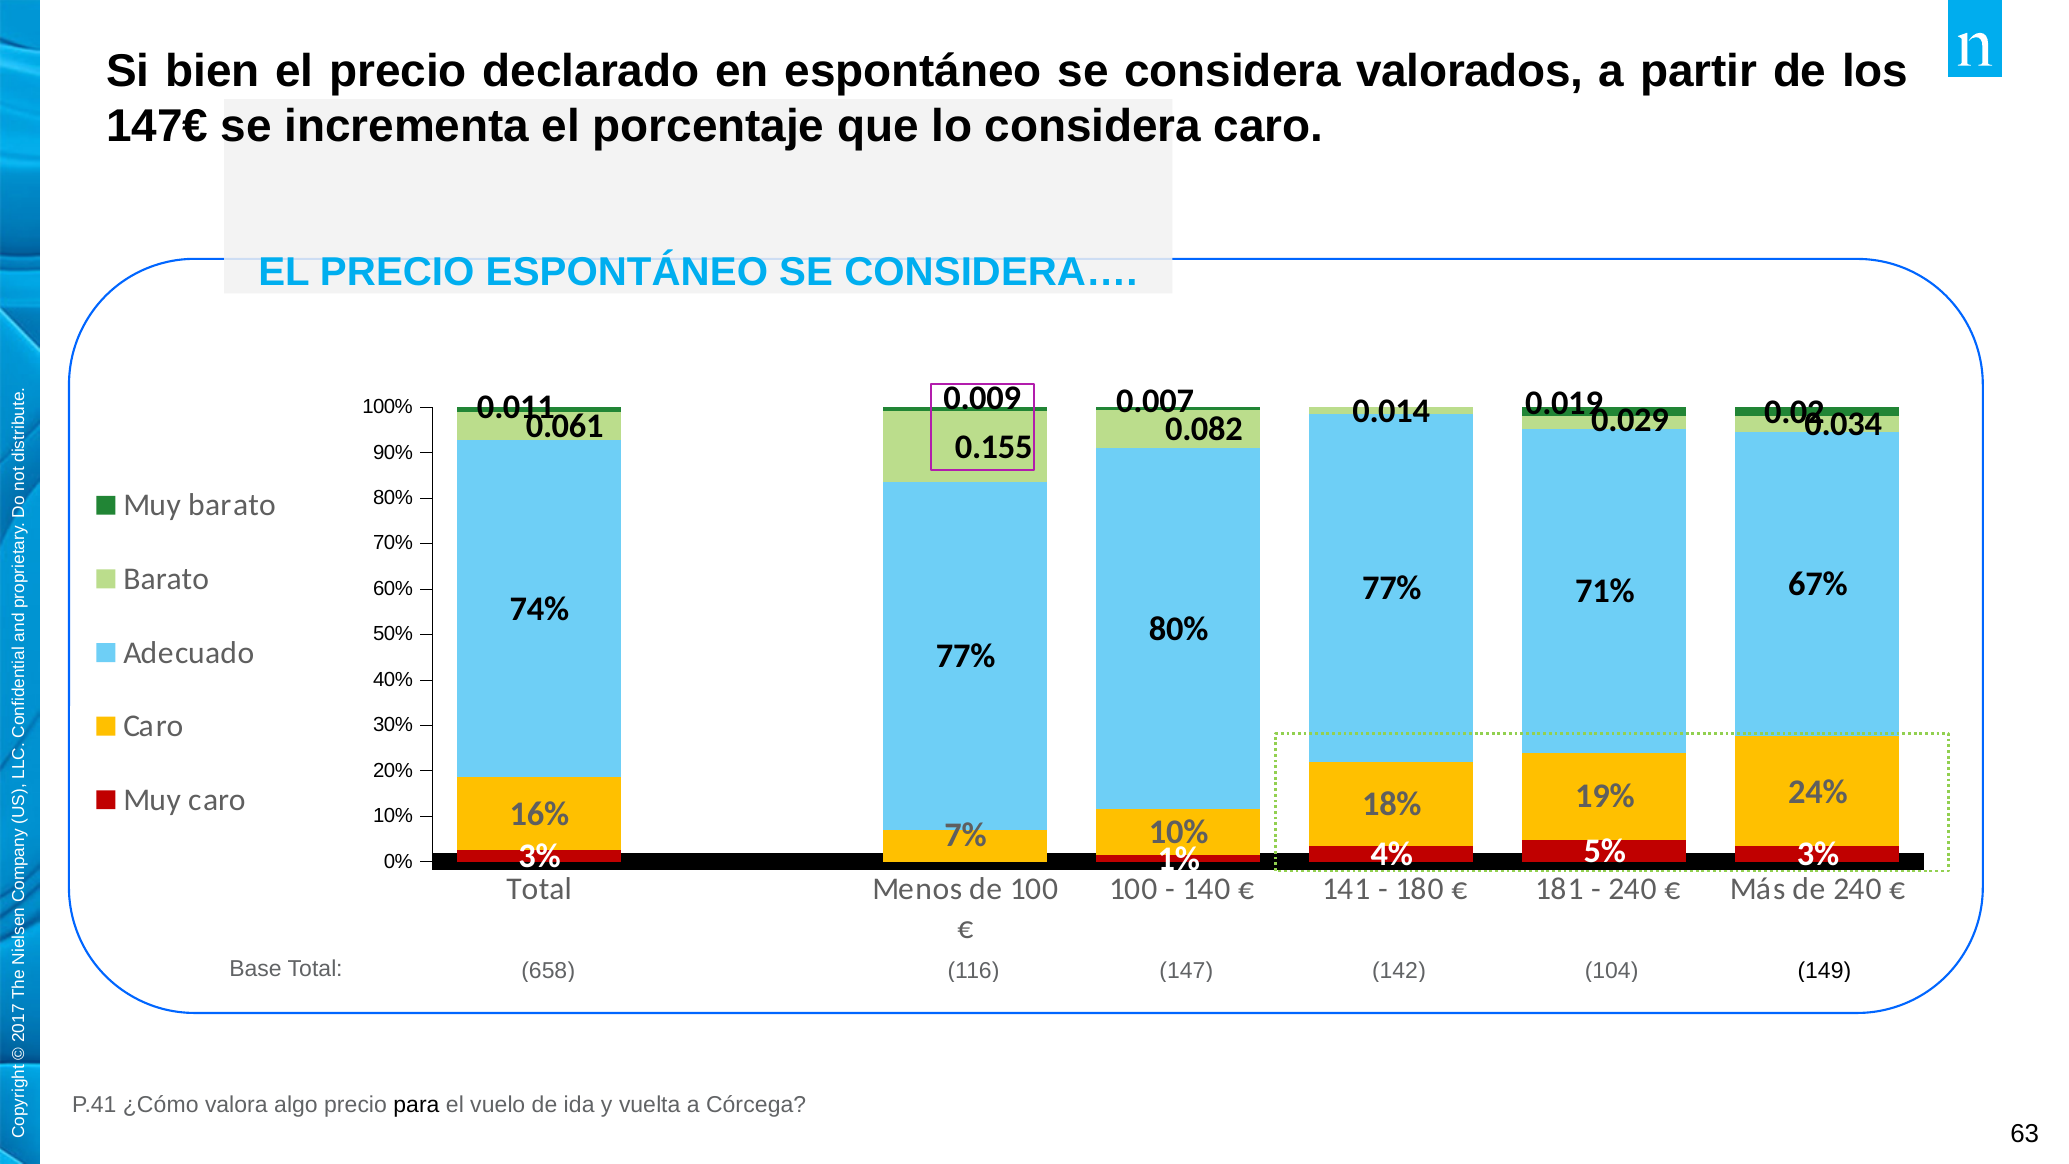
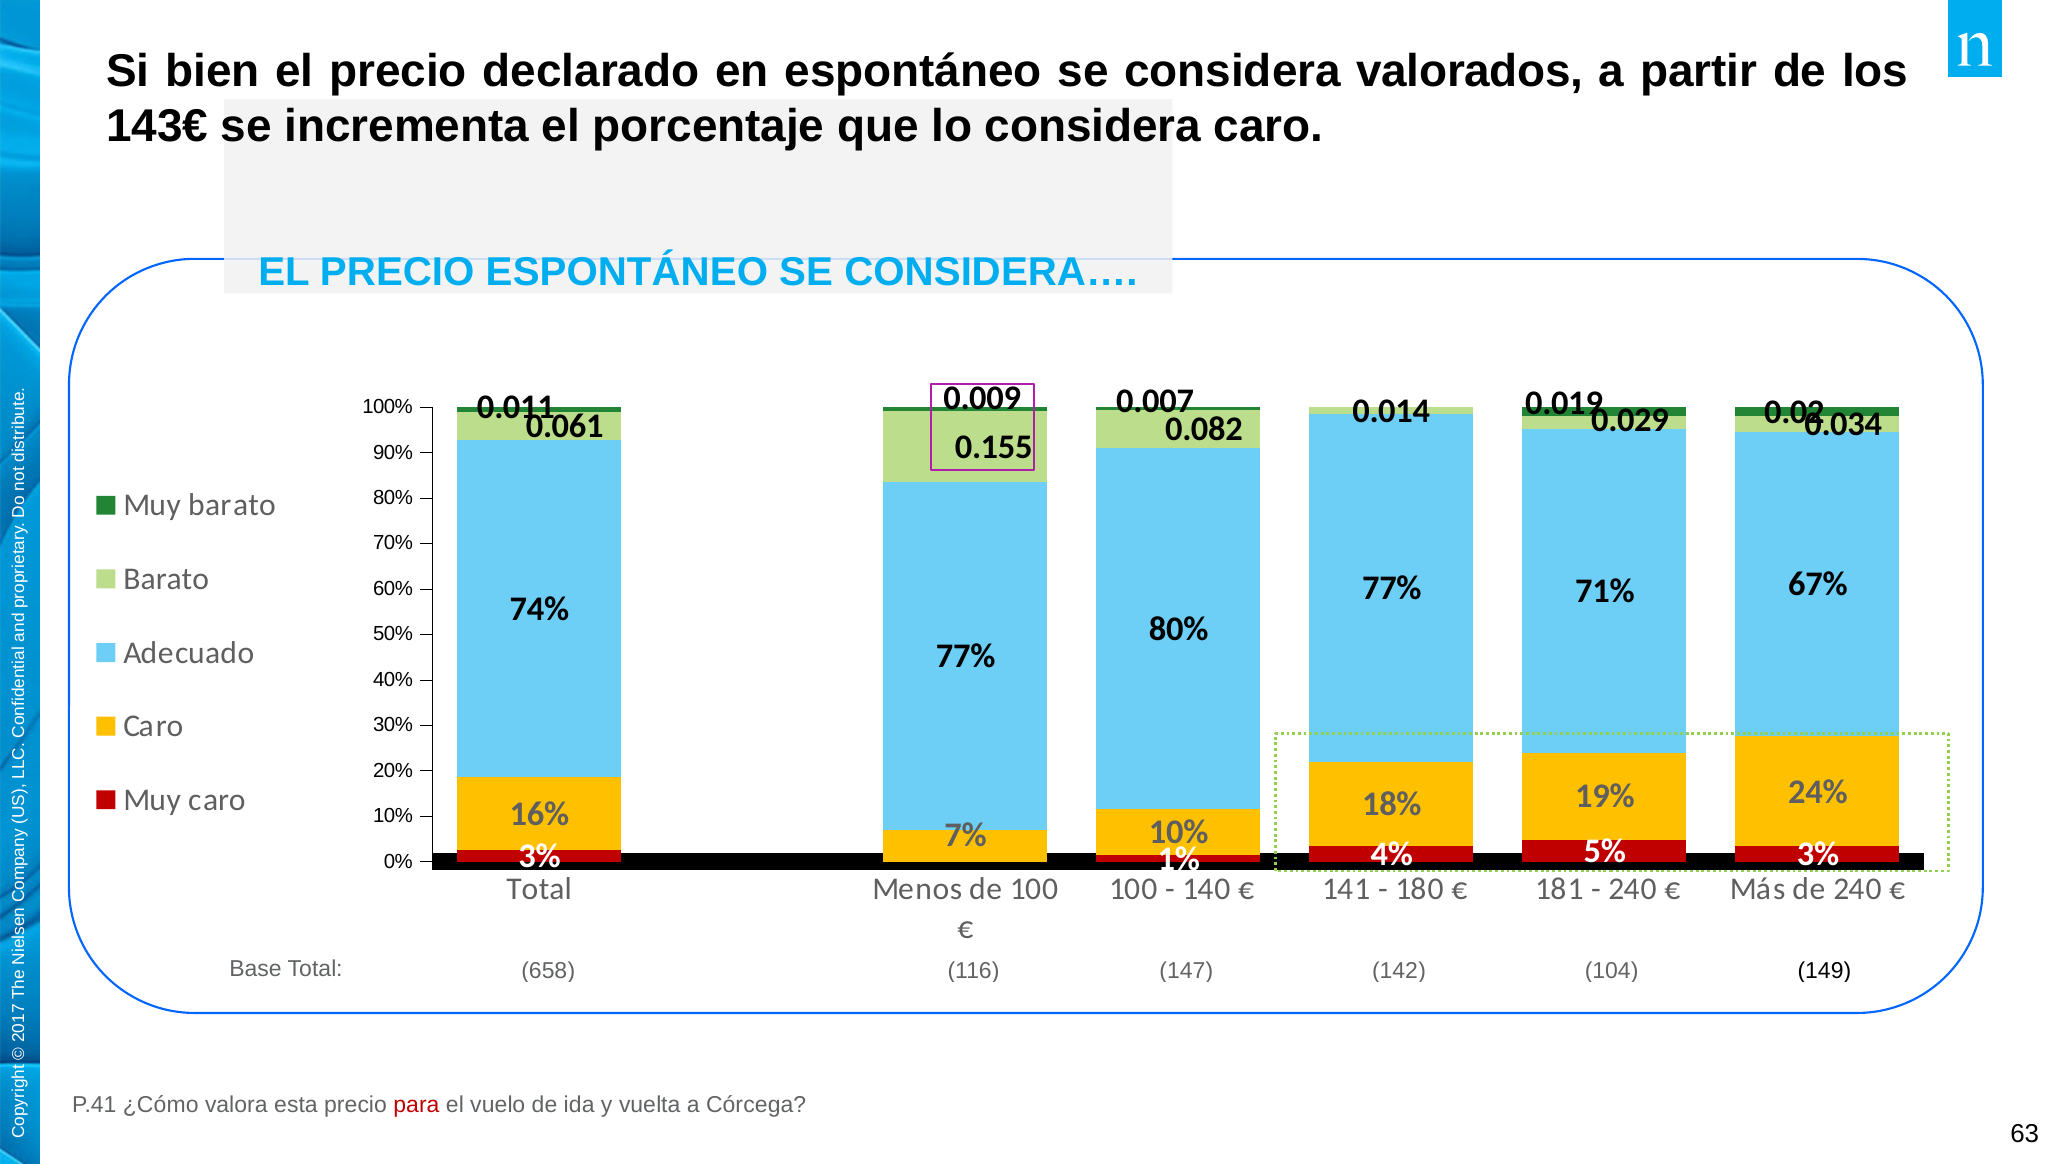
147€: 147€ -> 143€
algo: algo -> esta
para colour: black -> red
